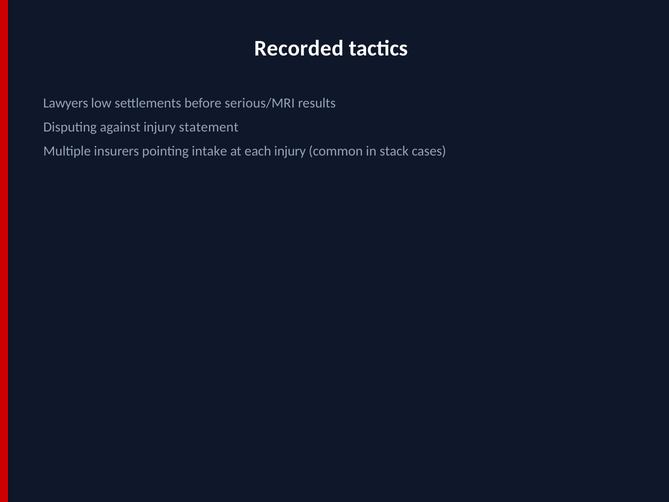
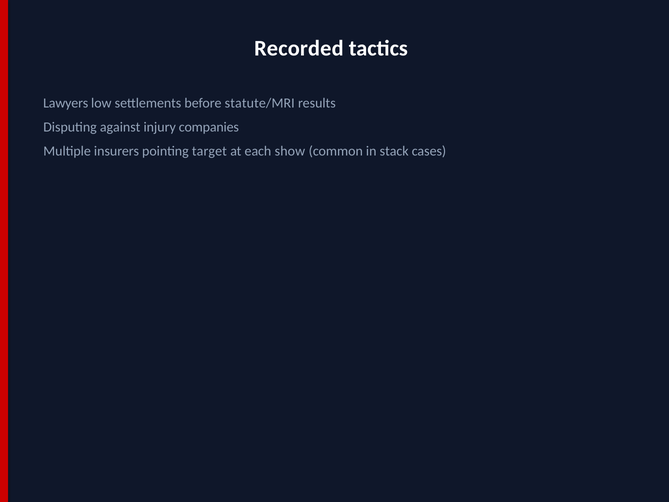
serious/MRI: serious/MRI -> statute/MRI
statement: statement -> companies
intake: intake -> target
each injury: injury -> show
